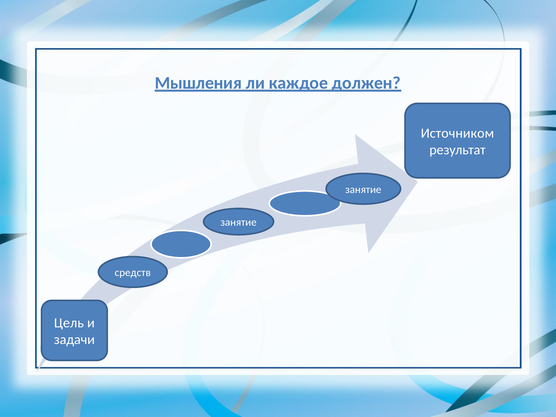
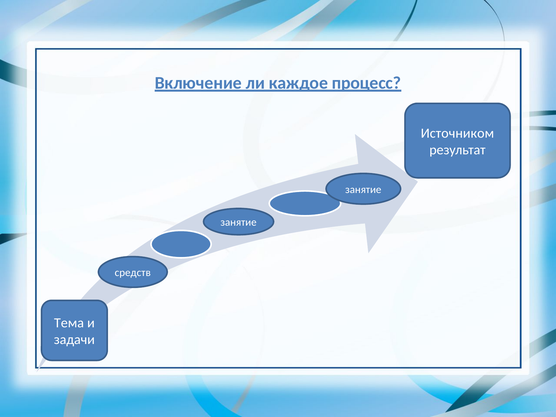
Мышления: Мышления -> Включение
должен: должен -> процесс
Цель: Цель -> Тема
